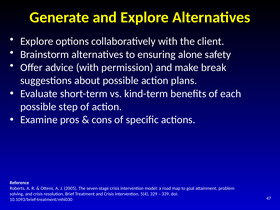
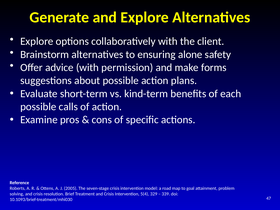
break: break -> forms
step: step -> calls
